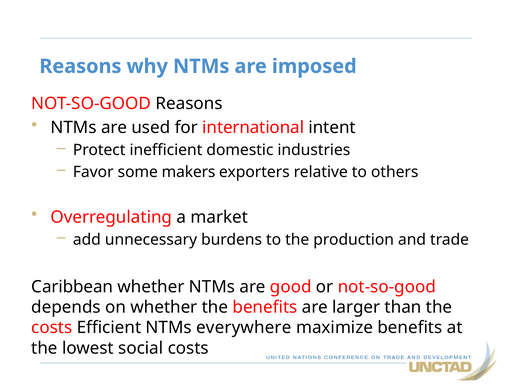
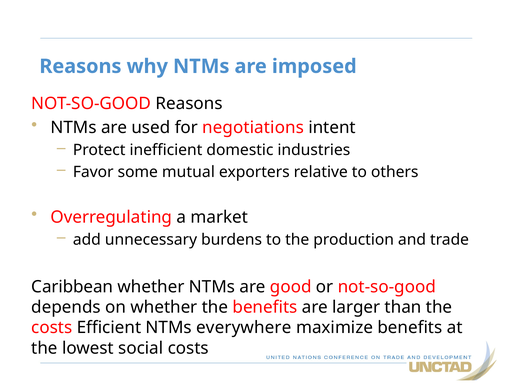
international: international -> negotiations
makers: makers -> mutual
